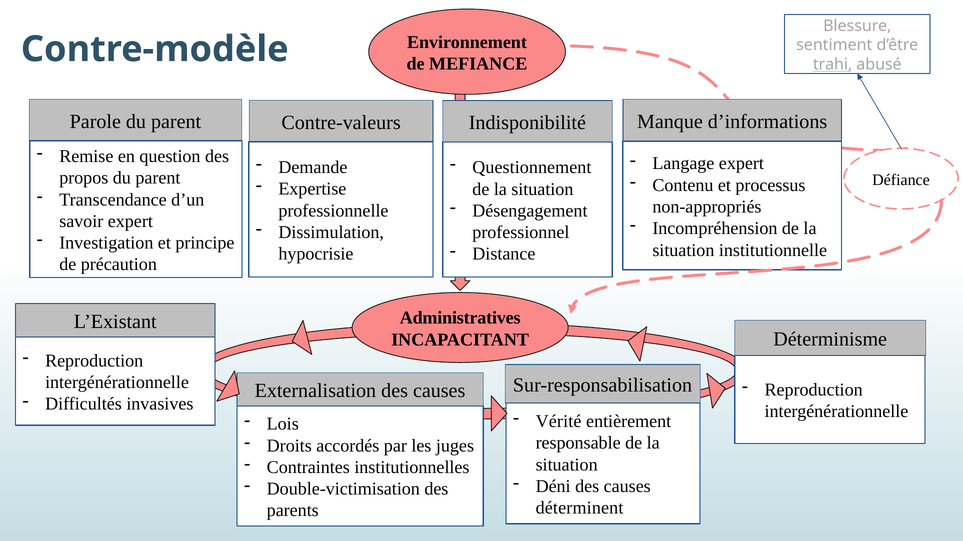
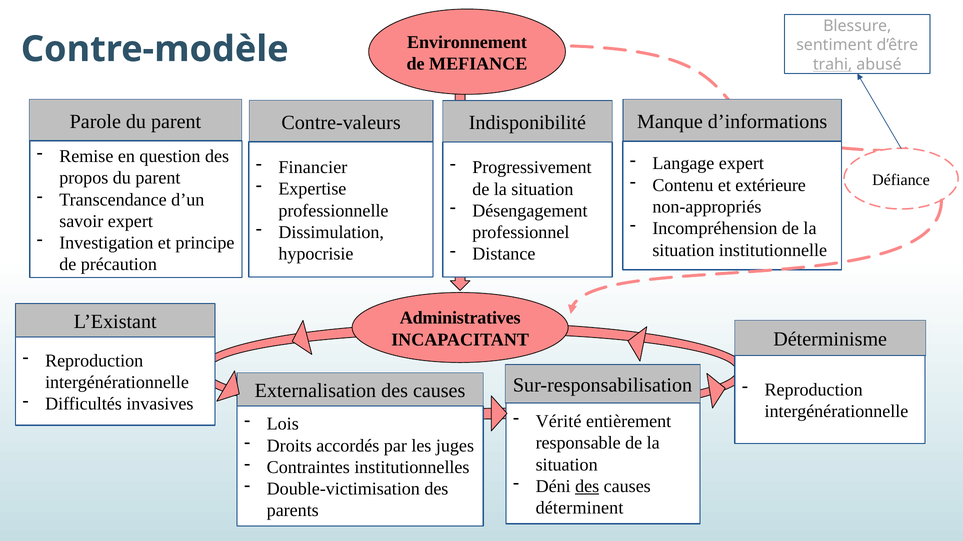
Demande: Demande -> Financier
Questionnement: Questionnement -> Progressivement
processus: processus -> extérieure
des at (587, 487) underline: none -> present
